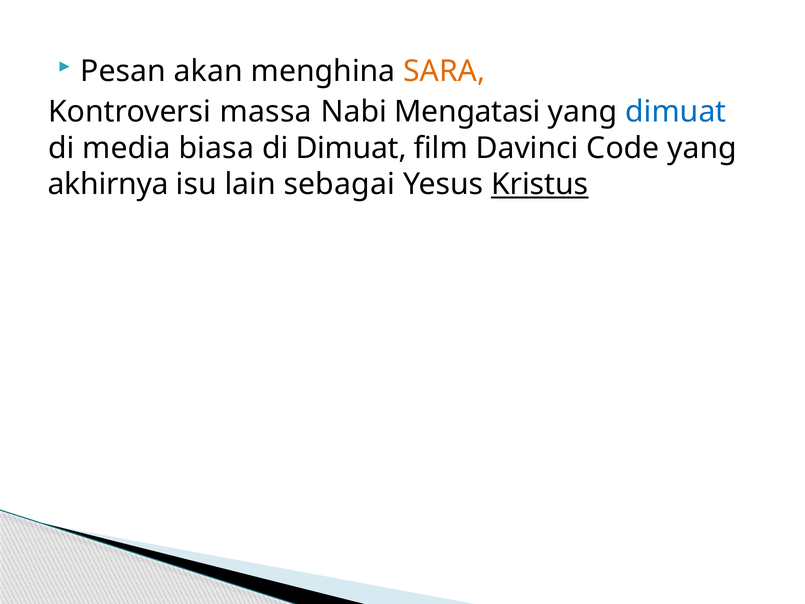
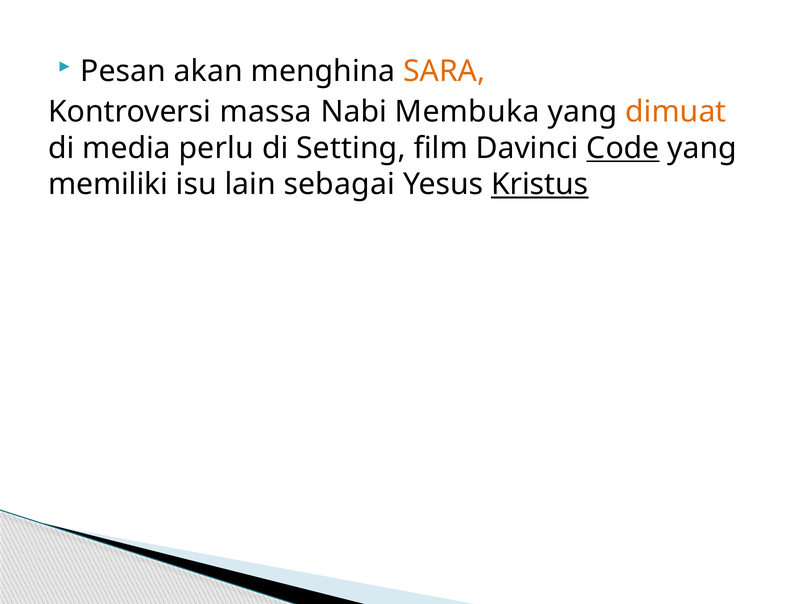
Mengatasi: Mengatasi -> Membuka
dimuat at (676, 112) colour: blue -> orange
biasa: biasa -> perlu
di Dimuat: Dimuat -> Setting
Code underline: none -> present
akhirnya: akhirnya -> memiliki
